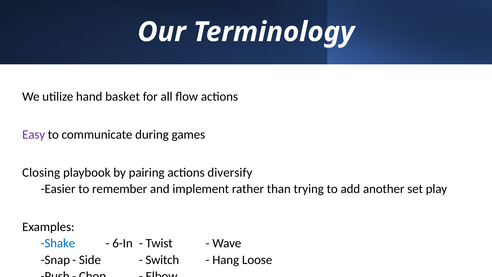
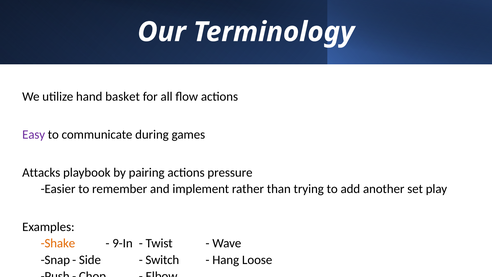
Closing: Closing -> Attacks
diversify: diversify -> pressure
Shake colour: blue -> orange
6-In: 6-In -> 9-In
